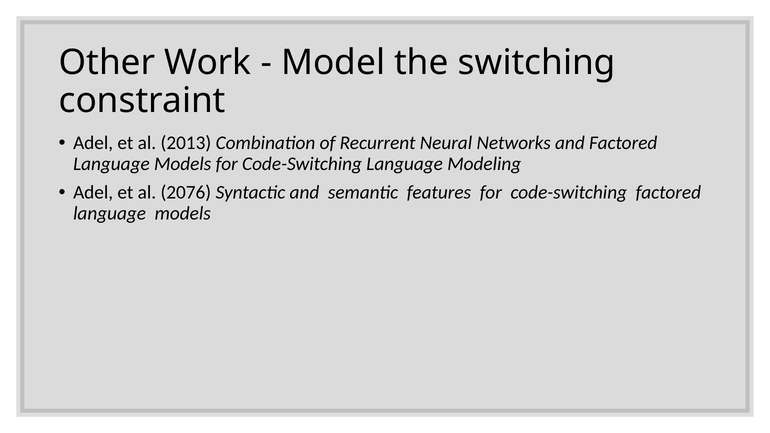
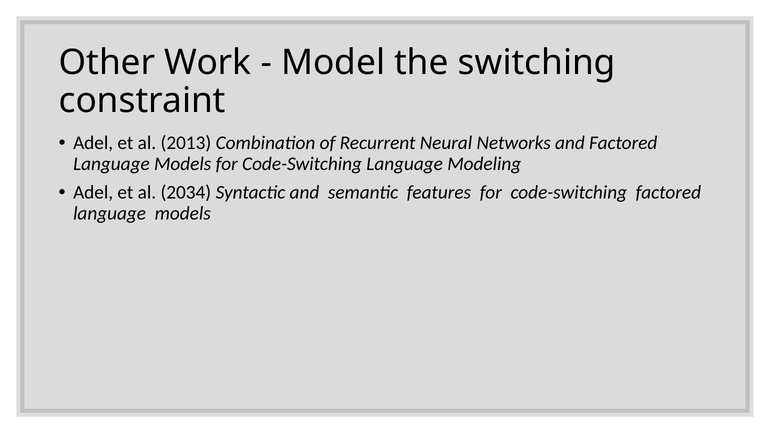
2076: 2076 -> 2034
